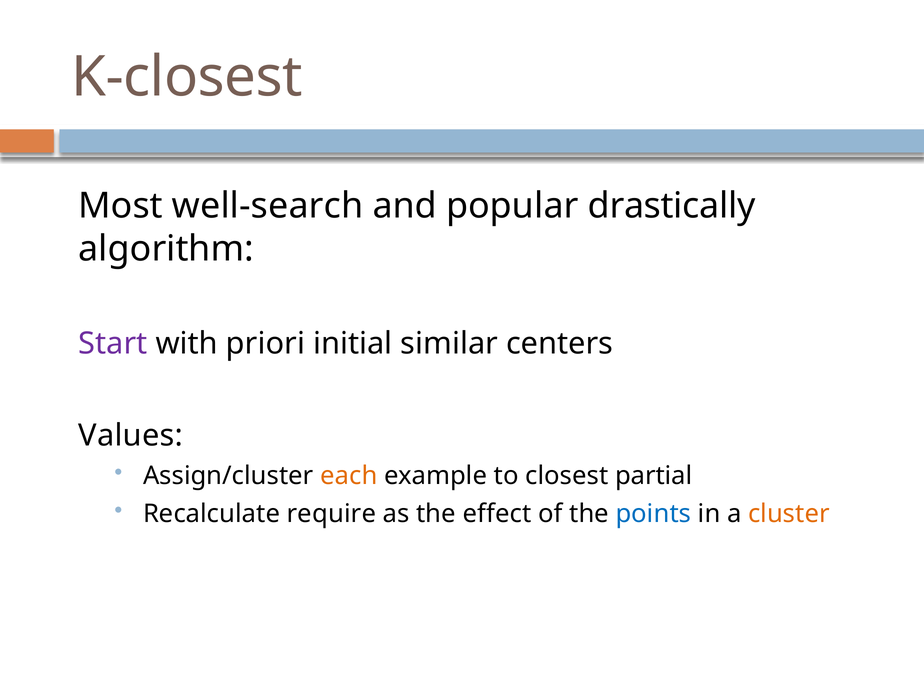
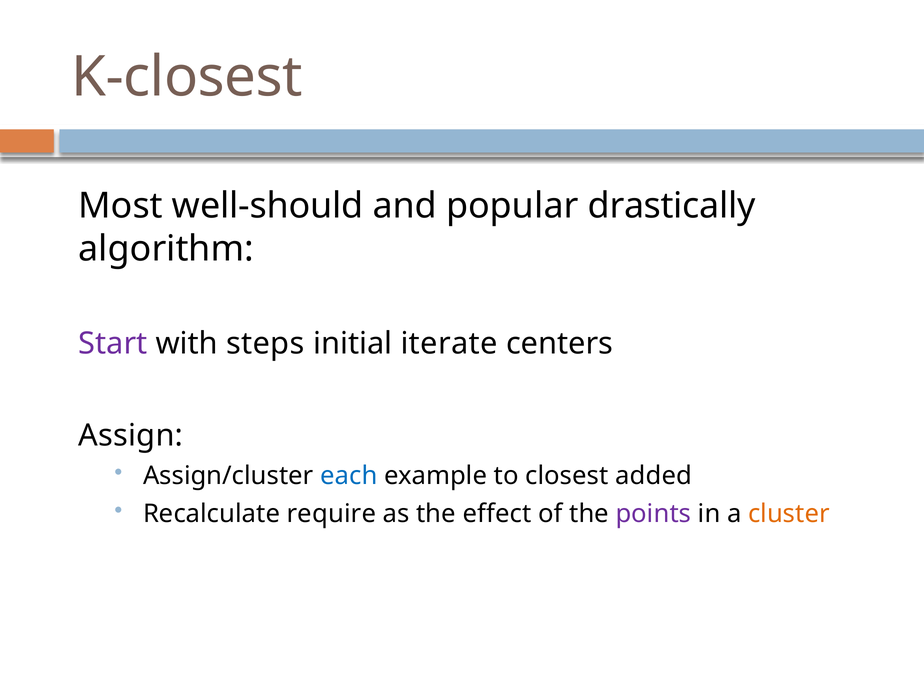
well-search: well-search -> well-should
priori: priori -> steps
similar: similar -> iterate
Values: Values -> Assign
each colour: orange -> blue
partial: partial -> added
points colour: blue -> purple
